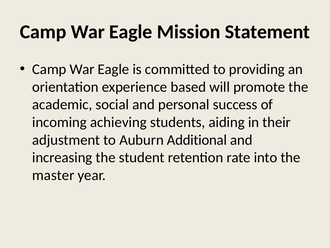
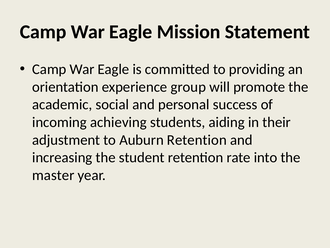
based: based -> group
Auburn Additional: Additional -> Retention
